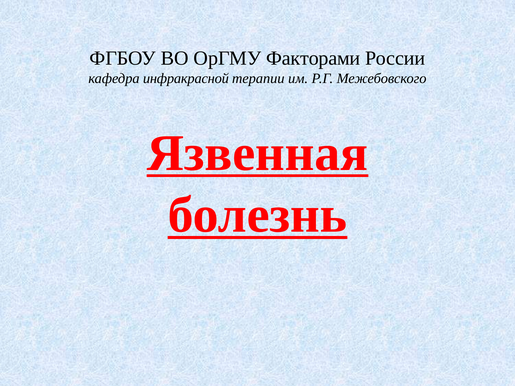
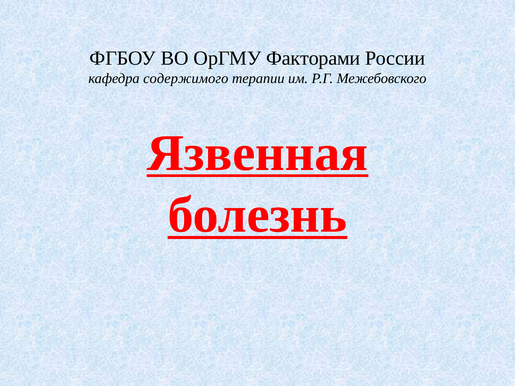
инфракрасной: инфракрасной -> содержимого
